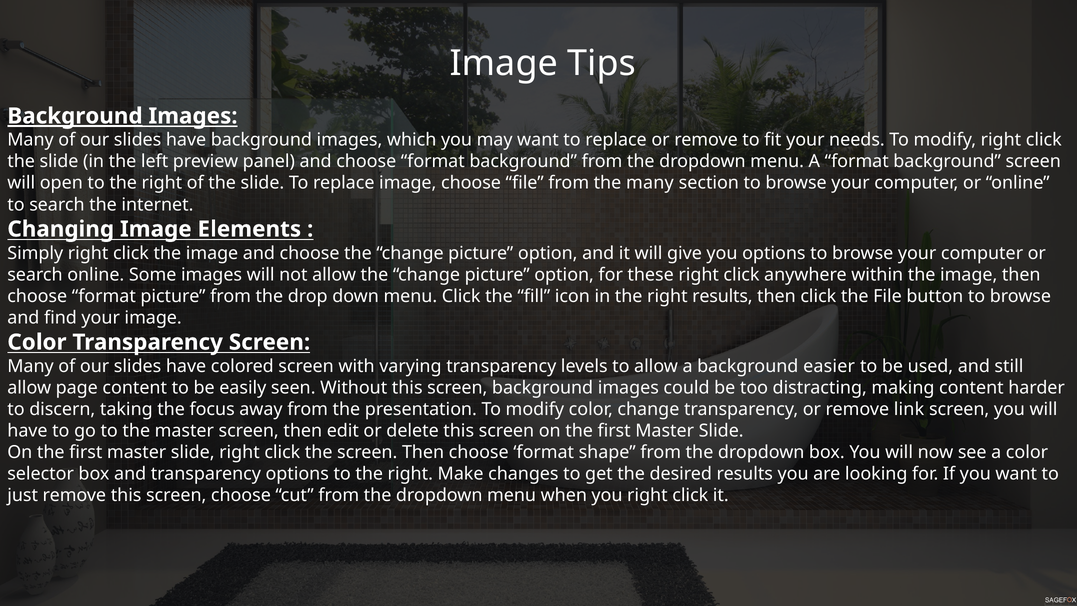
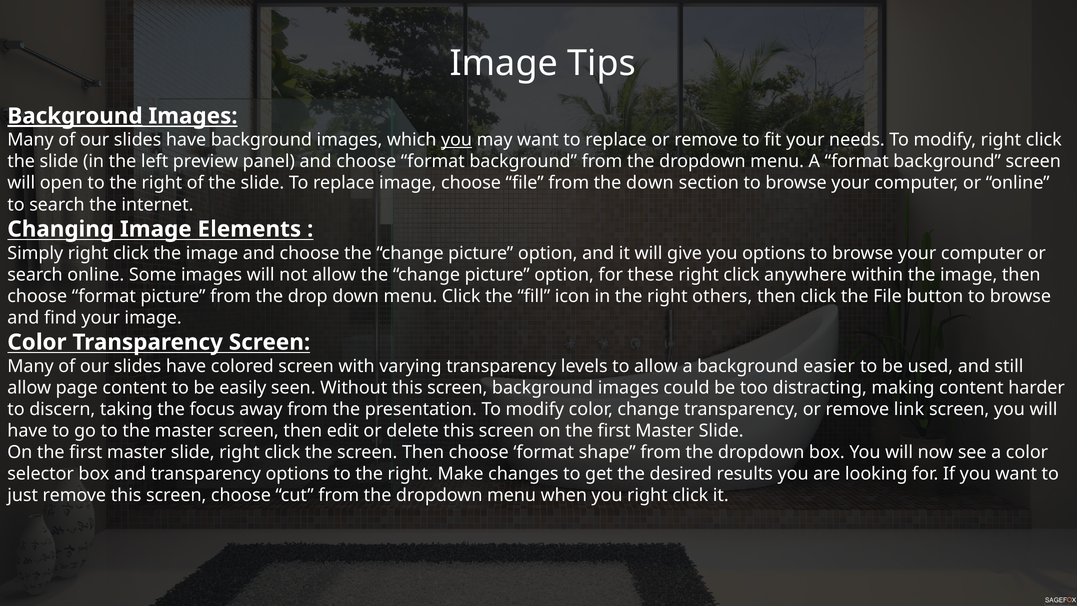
you at (457, 140) underline: none -> present
the many: many -> down
right results: results -> others
